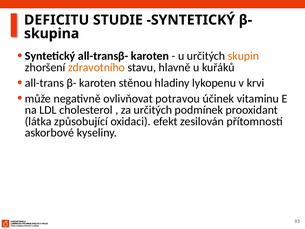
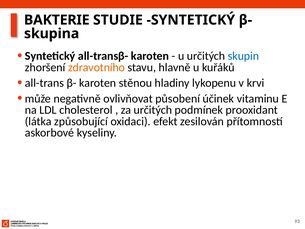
DEFICITU: DEFICITU -> BAKTERIE
skupin colour: orange -> blue
potravou: potravou -> působení
